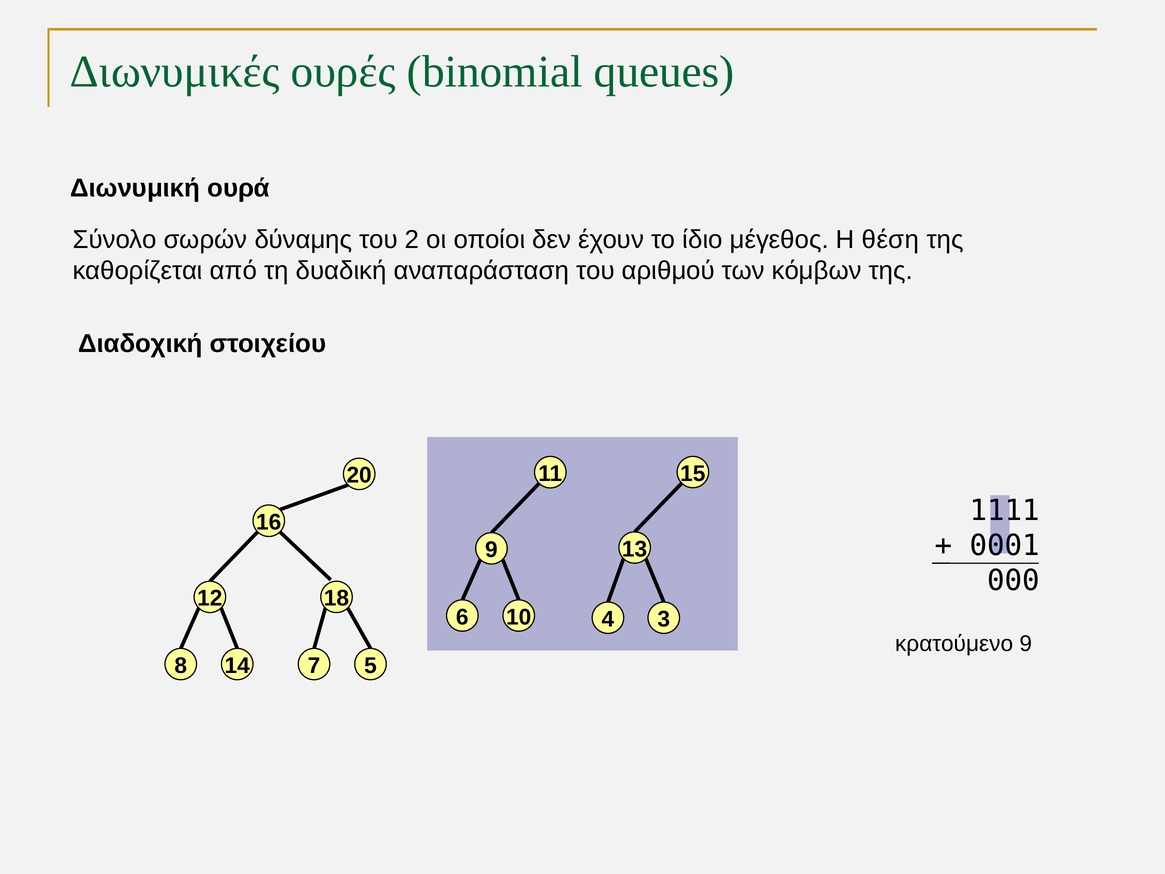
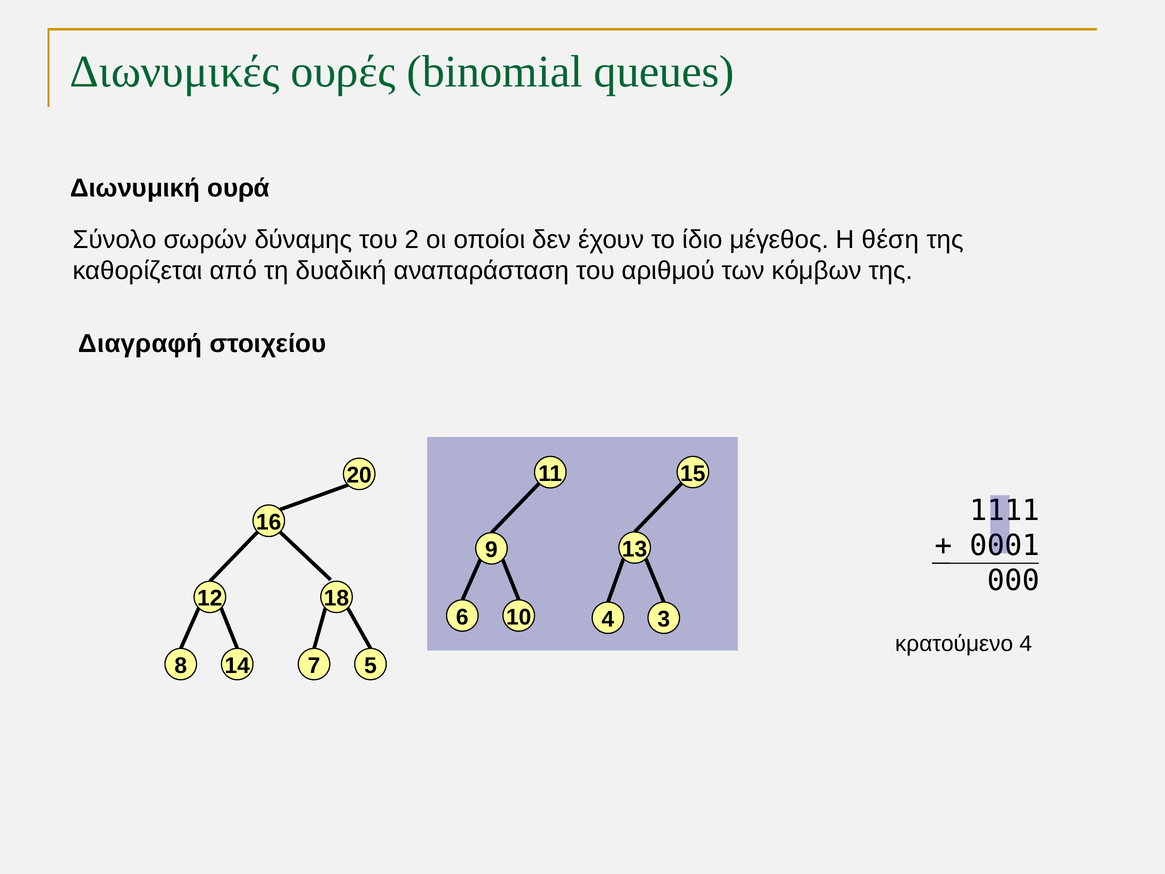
Διαδοχική: Διαδοχική -> Διαγραφή
κρατούμενο 9: 9 -> 4
